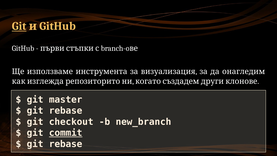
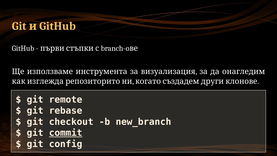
Git at (19, 26) underline: present -> none
master: master -> remote
rebase at (66, 144): rebase -> config
